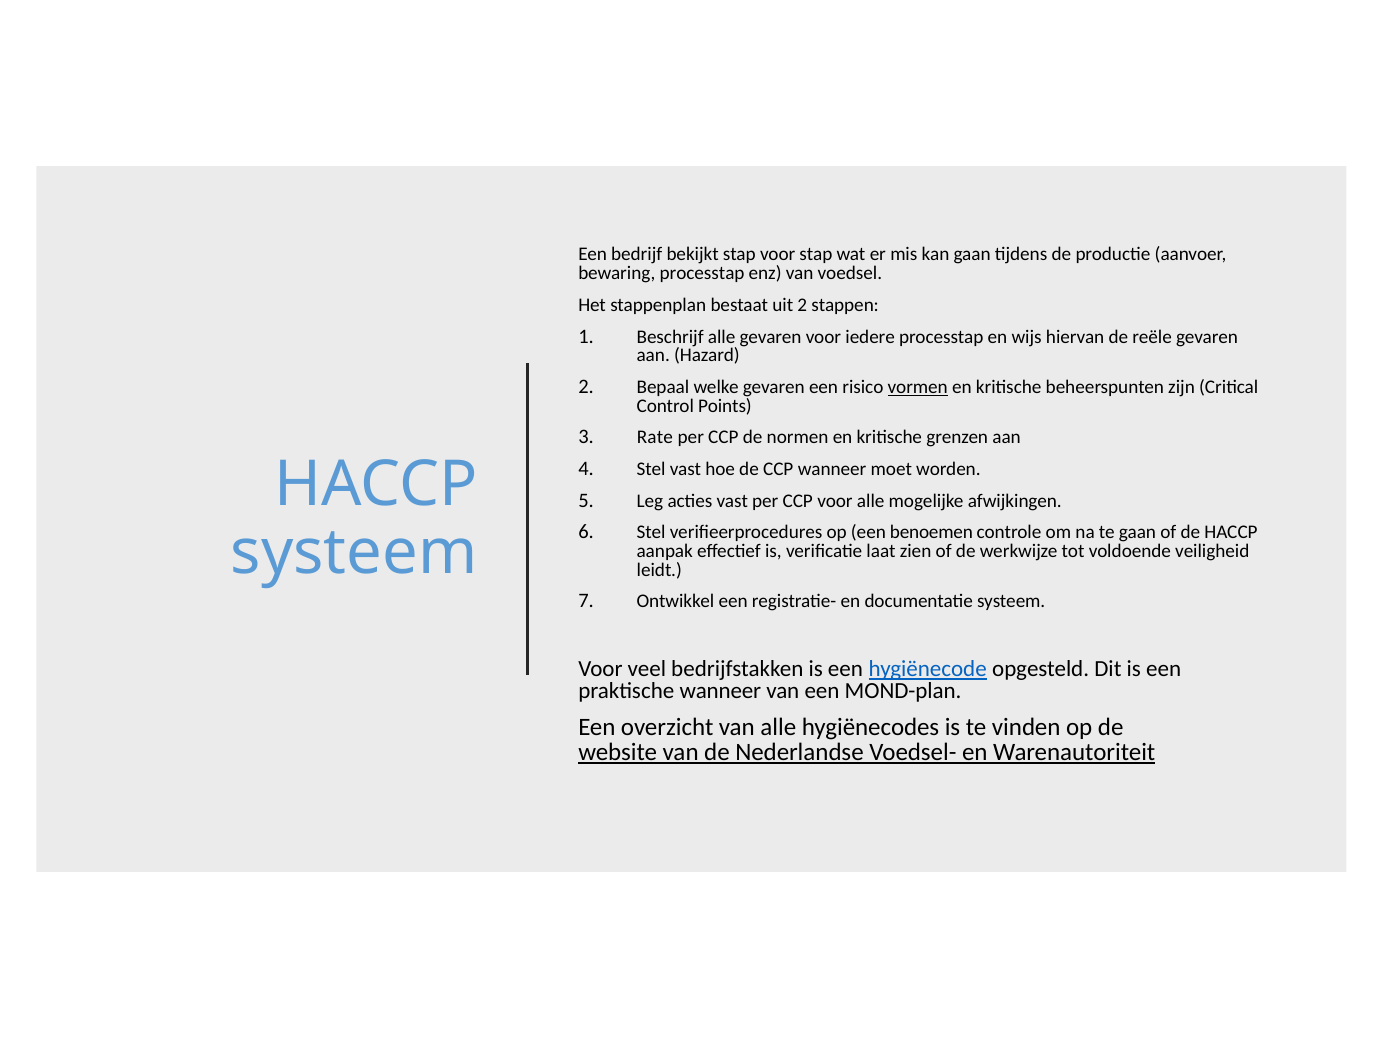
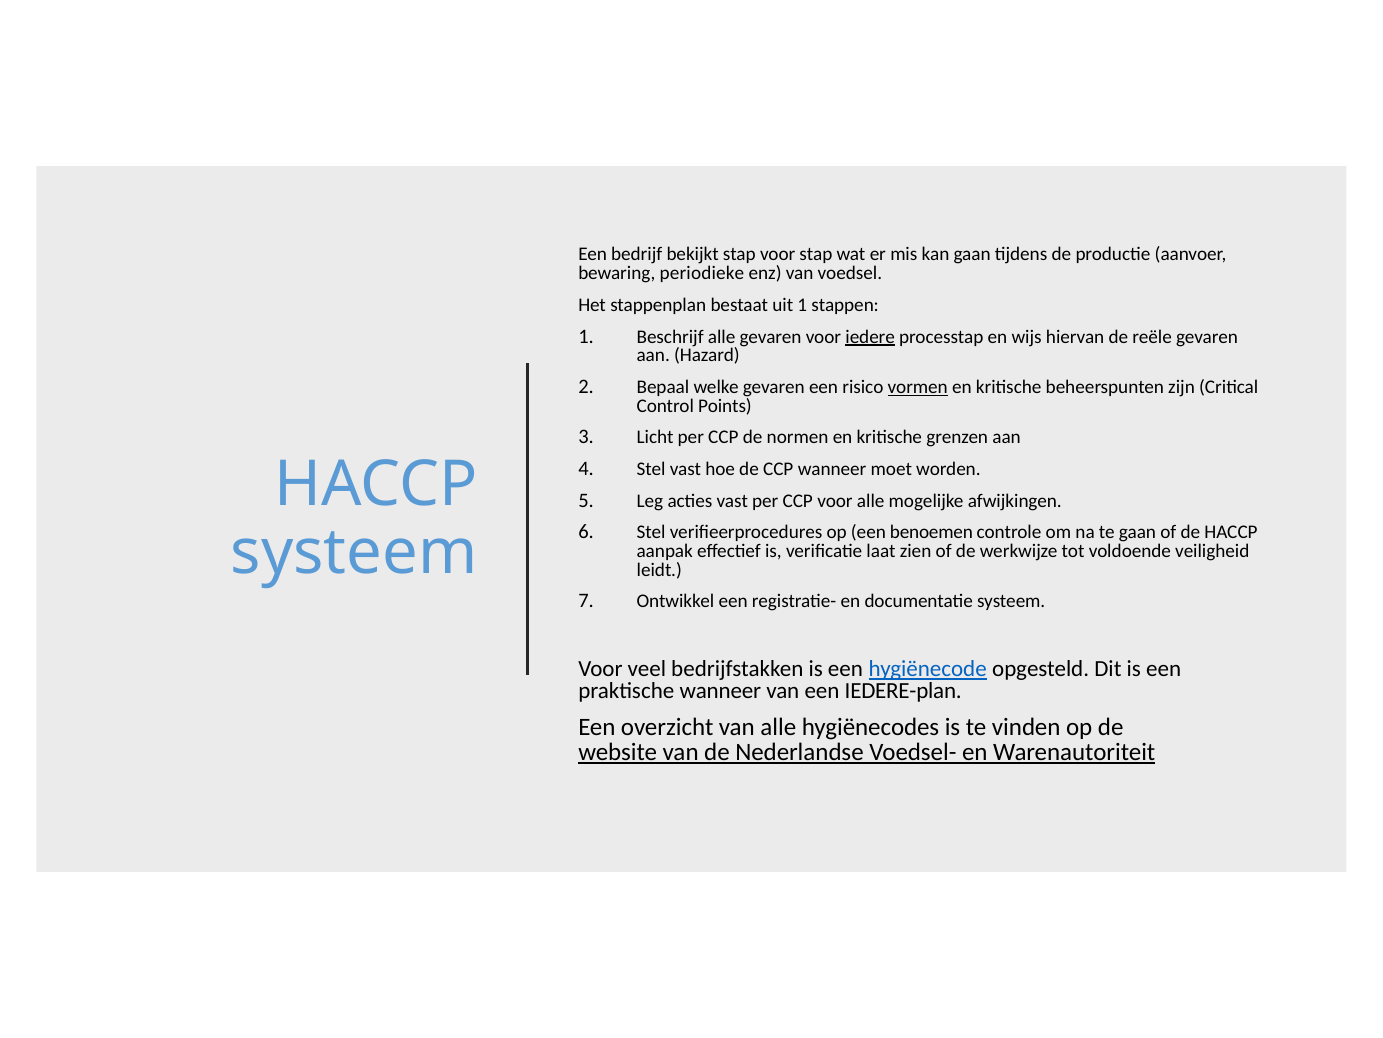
bewaring processtap: processtap -> periodieke
uit 2: 2 -> 1
iedere underline: none -> present
Rate: Rate -> Licht
MOND-plan: MOND-plan -> IEDERE-plan
